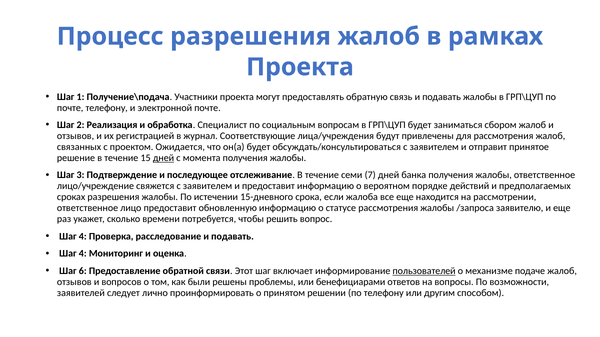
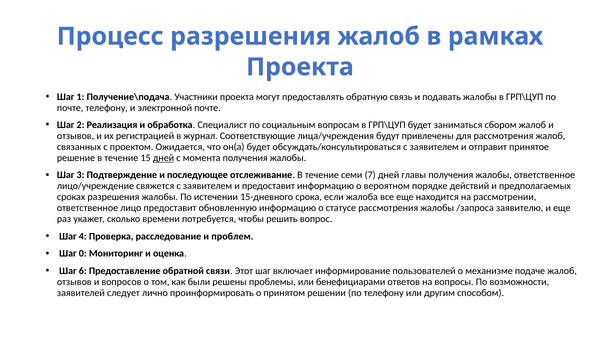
банка: банка -> главы
расследование и подавать: подавать -> проблем
4 at (83, 254): 4 -> 0
пользователей underline: present -> none
